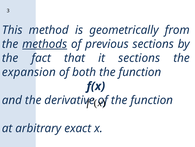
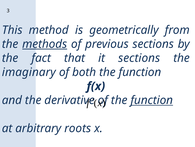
expansion: expansion -> imaginary
function at (152, 100) underline: none -> present
exact: exact -> roots
